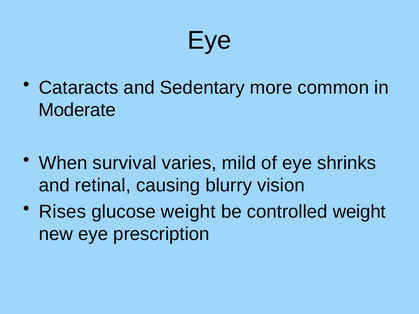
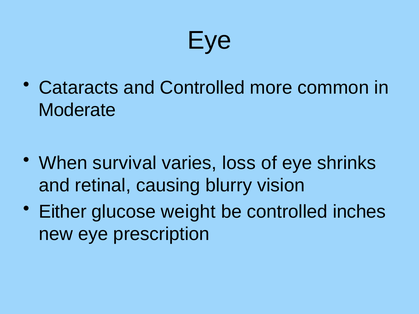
and Sedentary: Sedentary -> Controlled
mild: mild -> loss
Rises: Rises -> Either
controlled weight: weight -> inches
